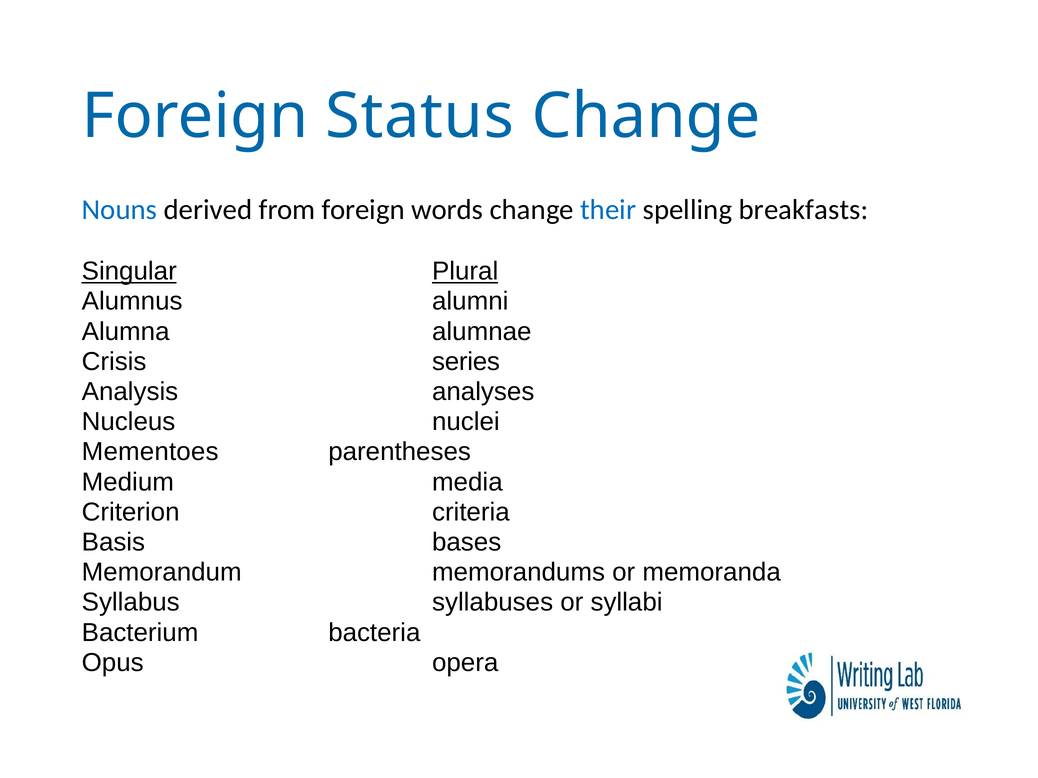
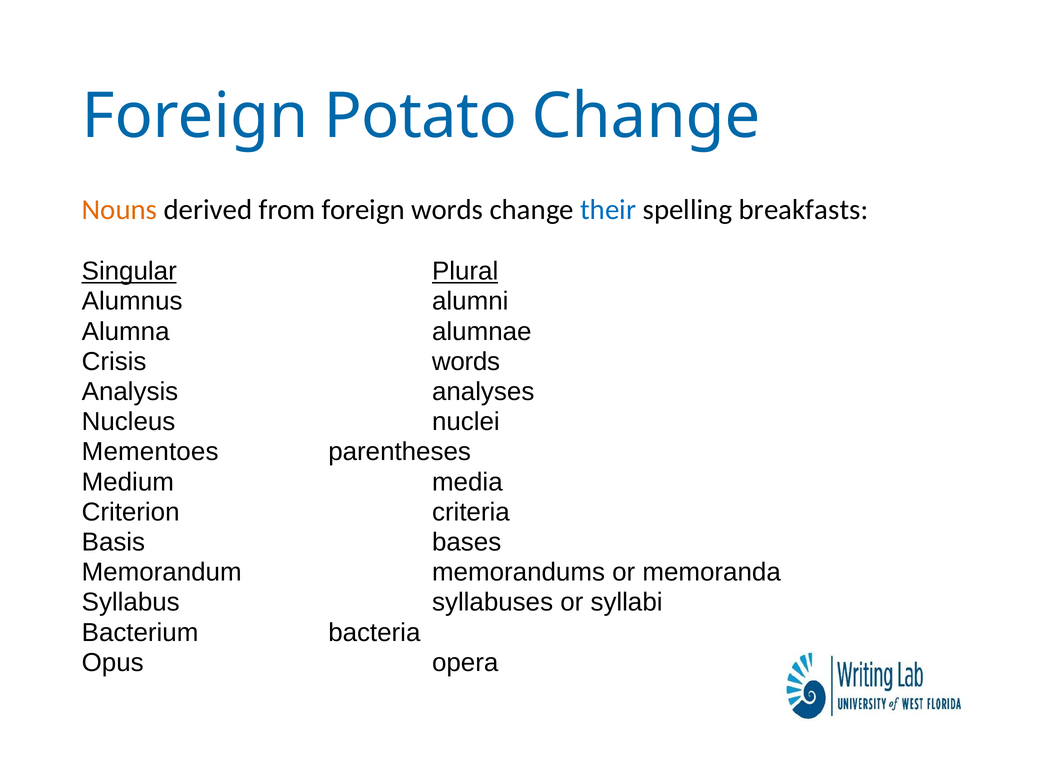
Status: Status -> Potato
Nouns colour: blue -> orange
Crisis series: series -> words
